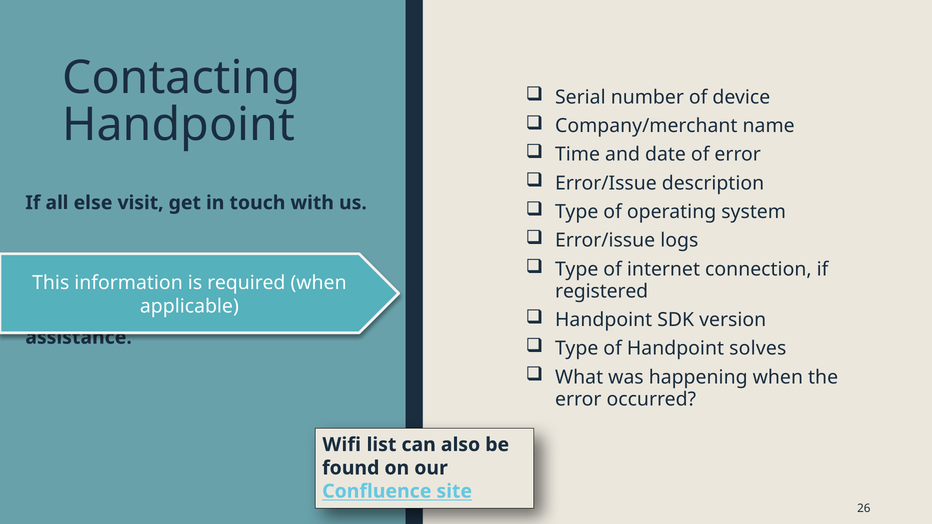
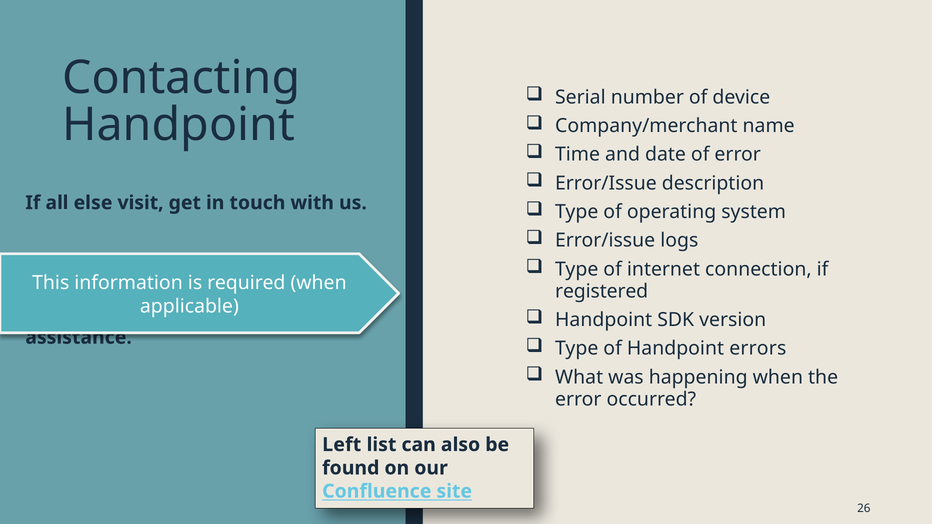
solves: solves -> errors
Wifi: Wifi -> Left
